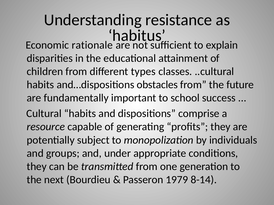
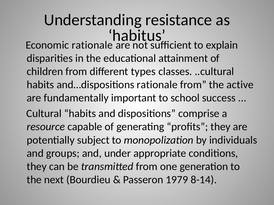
and…dispositions obstacles: obstacles -> rationale
future: future -> active
